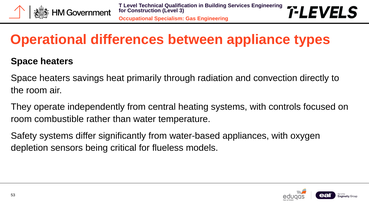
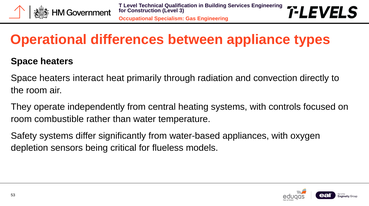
savings: savings -> interact
